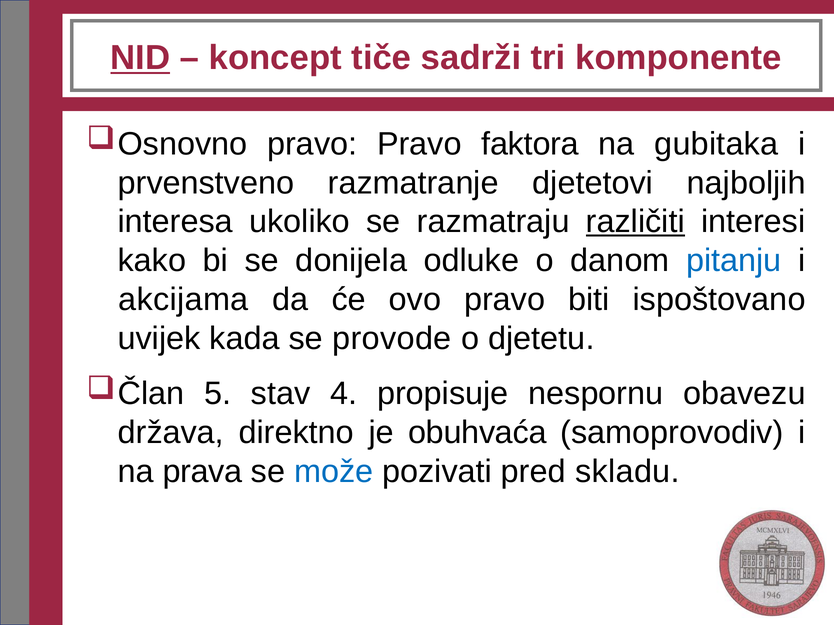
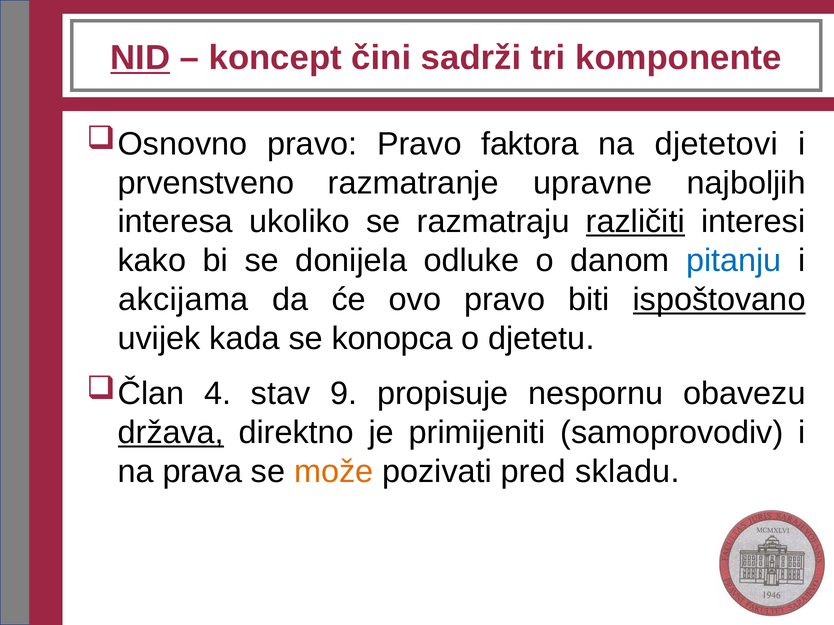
tiče: tiče -> čini
gubitaka: gubitaka -> djetetovi
djetetovi: djetetovi -> upravne
ispoštovano underline: none -> present
provode: provode -> konopca
5: 5 -> 4
4: 4 -> 9
država underline: none -> present
obuhvaća: obuhvaća -> primijeniti
može colour: blue -> orange
